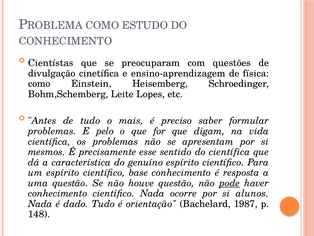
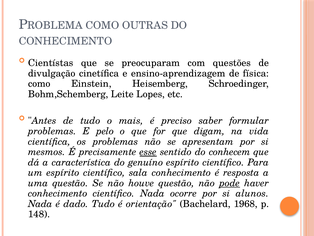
ESTUDO: ESTUDO -> OUTRAS
esse underline: none -> present
do científica: científica -> conhecem
base: base -> sala
1987: 1987 -> 1968
